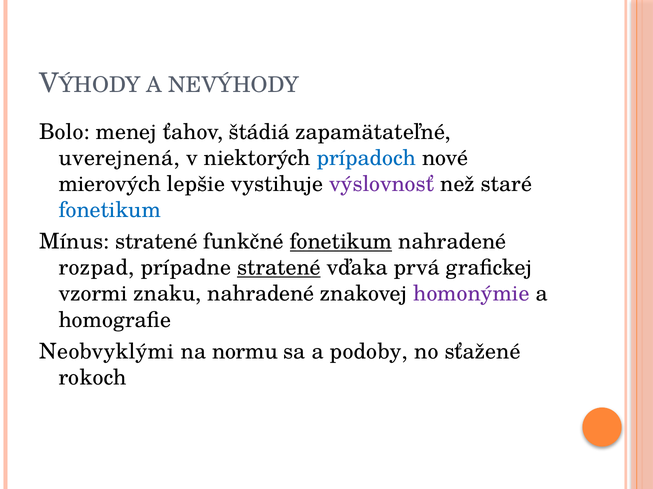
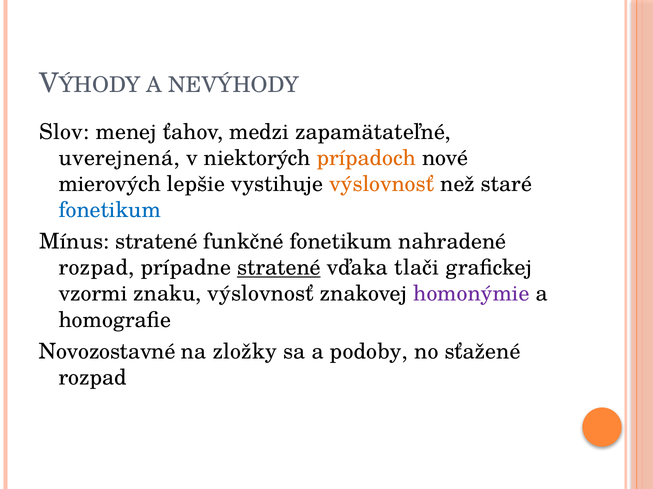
Bolo: Bolo -> Slov
štádiá: štádiá -> medzi
prípadoch colour: blue -> orange
výslovnosť at (382, 184) colour: purple -> orange
fonetikum at (341, 242) underline: present -> none
prvá: prvá -> tlači
znaku nahradené: nahradené -> výslovnosť
Neobvyklými: Neobvyklými -> Novozostavné
normu: normu -> zložky
rokoch at (93, 378): rokoch -> rozpad
